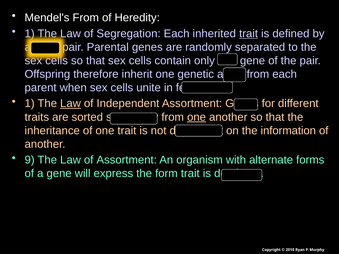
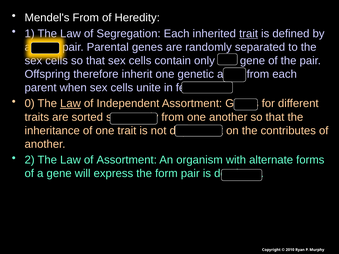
1 at (30, 104): 1 -> 0
one at (197, 117) underline: present -> none
information: information -> contributes
9: 9 -> 2
form trait: trait -> pair
